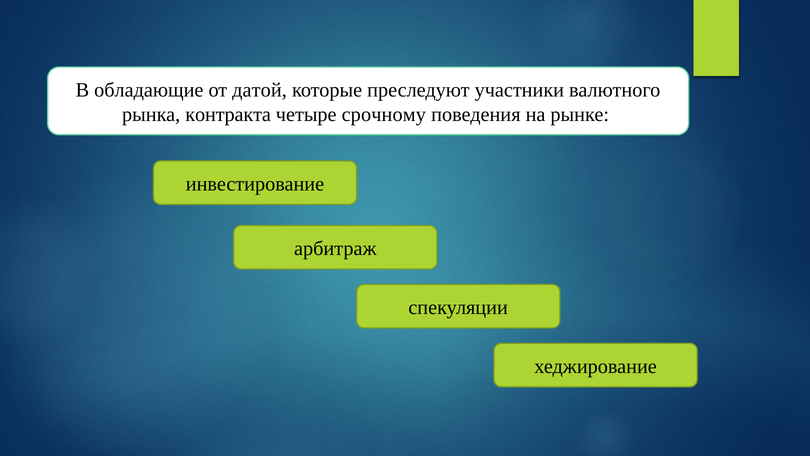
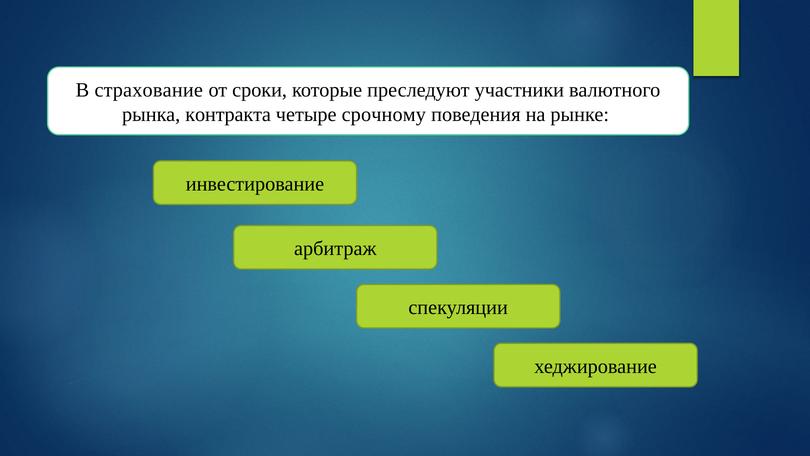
обладающие: обладающие -> страхование
датой: датой -> сроки
